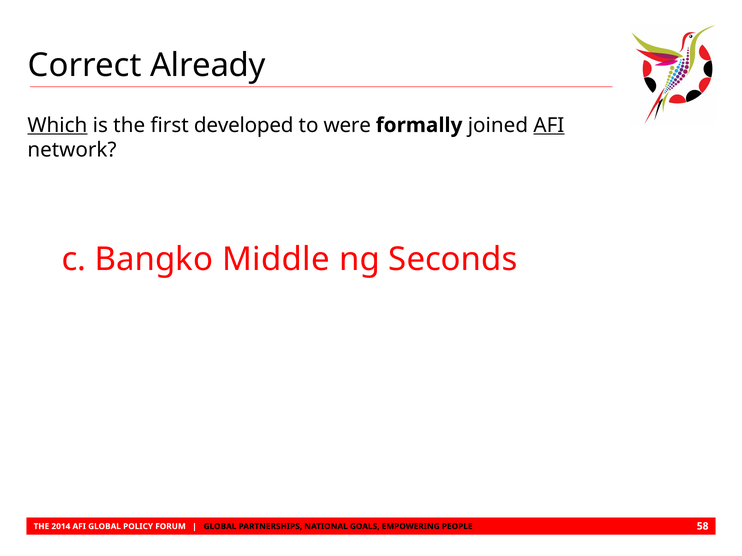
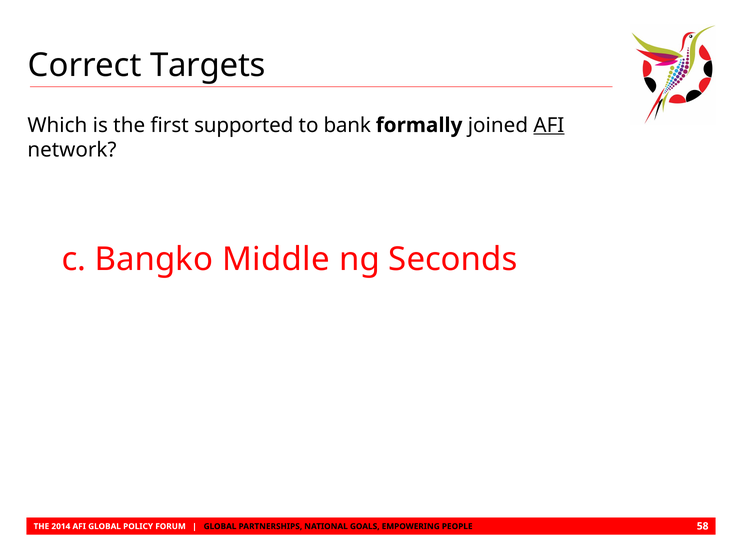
Already: Already -> Targets
Which underline: present -> none
developed: developed -> supported
were: were -> bank
